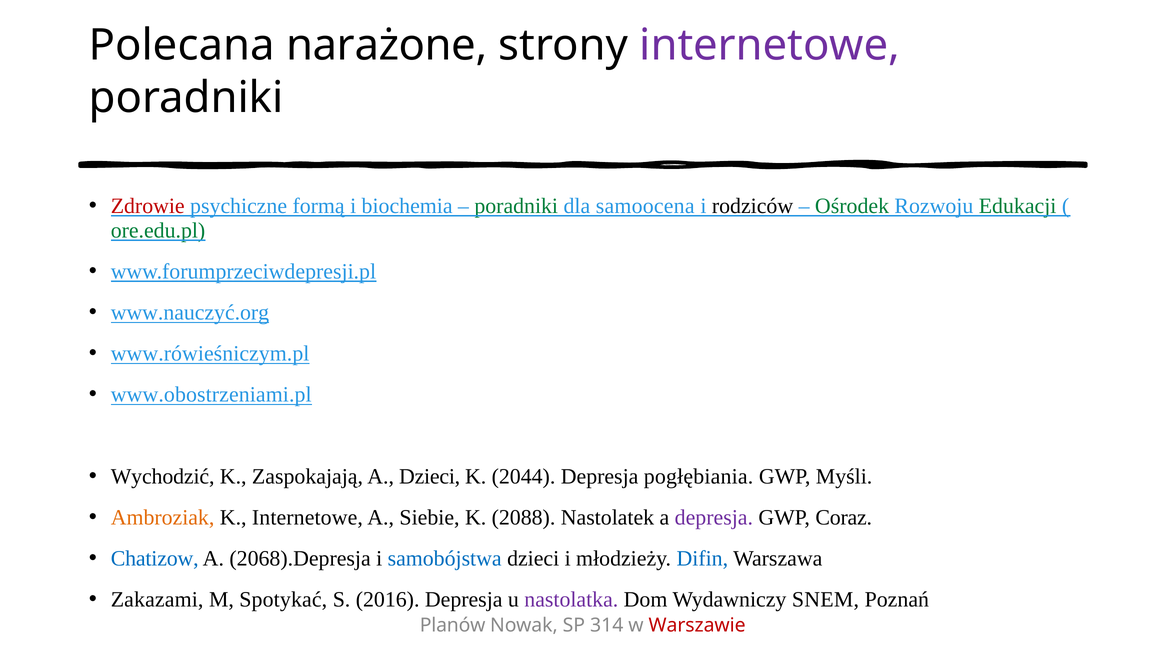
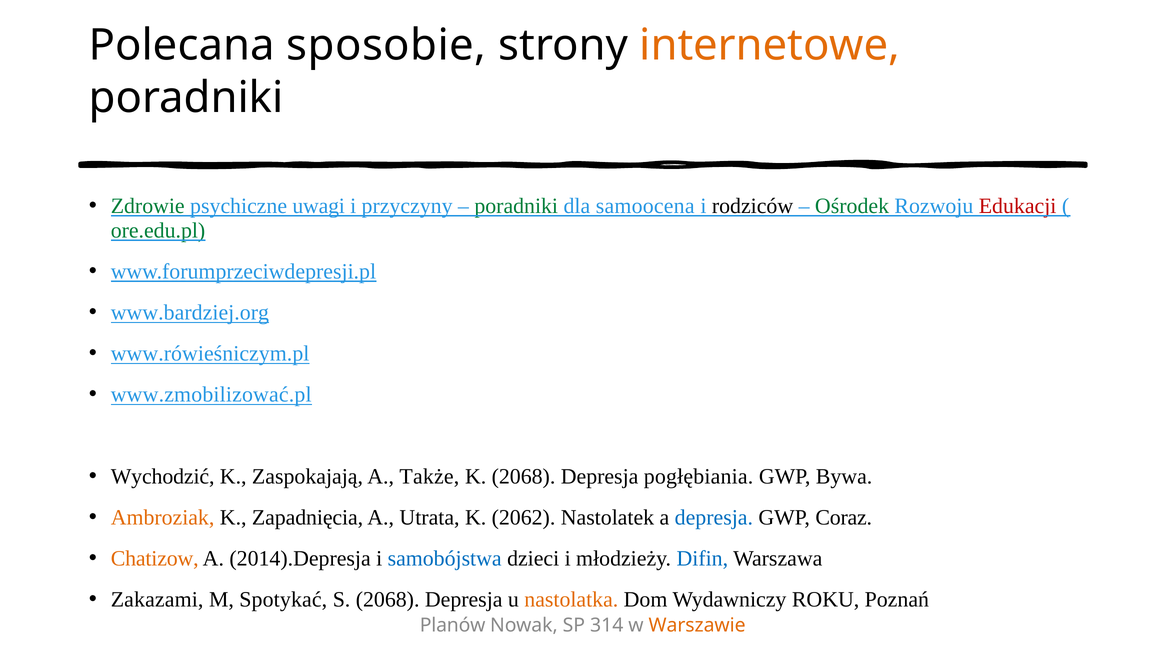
narażone: narażone -> sposobie
internetowe at (770, 45) colour: purple -> orange
Zdrowie colour: red -> green
formą: formą -> uwagi
biochemia: biochemia -> przyczyny
Edukacji colour: green -> red
www.nauczyć.org: www.nauczyć.org -> www.bardziej.org
www.obostrzeniami.pl: www.obostrzeniami.pl -> www.zmobilizować.pl
A Dzieci: Dzieci -> Także
K 2044: 2044 -> 2068
Myśli: Myśli -> Bywa
K Internetowe: Internetowe -> Zapadnięcia
Siebie: Siebie -> Utrata
2088: 2088 -> 2062
depresja at (714, 518) colour: purple -> blue
Chatizow colour: blue -> orange
2068).Depresja: 2068).Depresja -> 2014).Depresja
S 2016: 2016 -> 2068
nastolatka colour: purple -> orange
SNEM: SNEM -> ROKU
Warszawie colour: red -> orange
